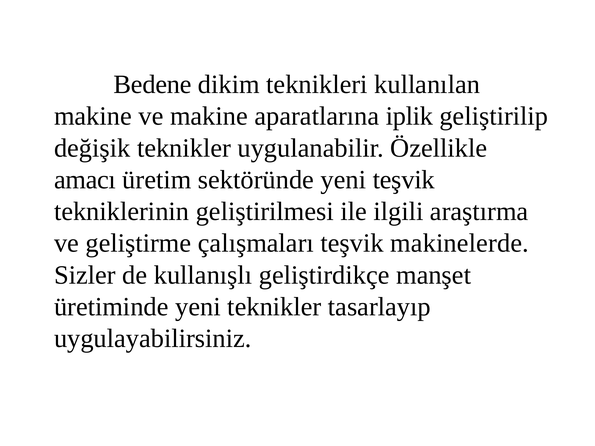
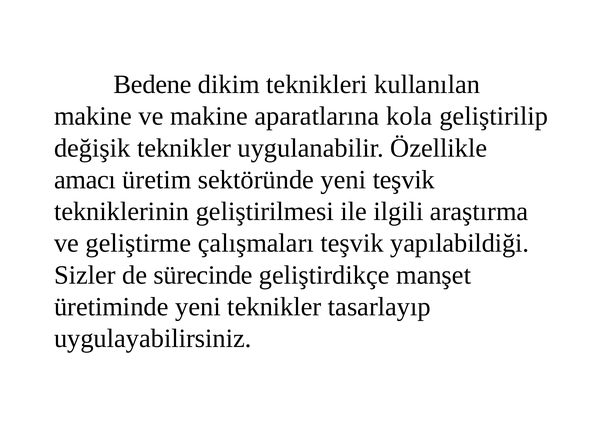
iplik: iplik -> kola
makinelerde: makinelerde -> yapılabildiği
kullanışlı: kullanışlı -> sürecinde
